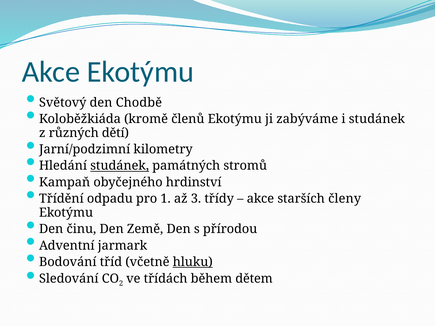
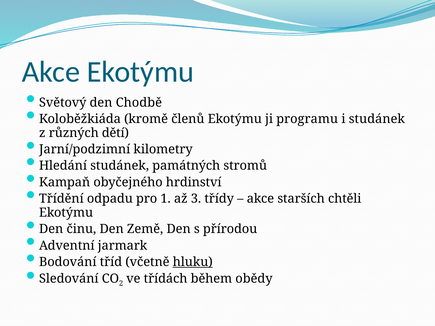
zabýváme: zabýváme -> programu
studánek at (120, 166) underline: present -> none
členy: členy -> chtěli
dětem: dětem -> obědy
